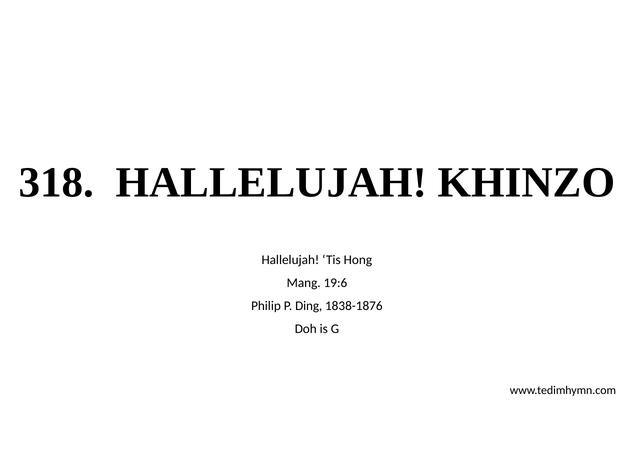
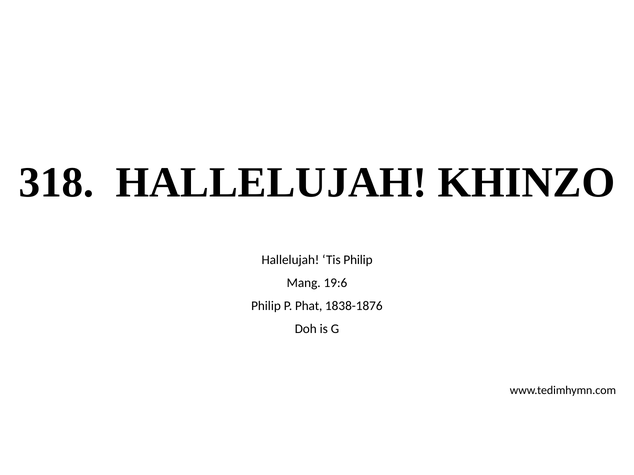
Tis Hong: Hong -> Philip
Ding: Ding -> Phat
